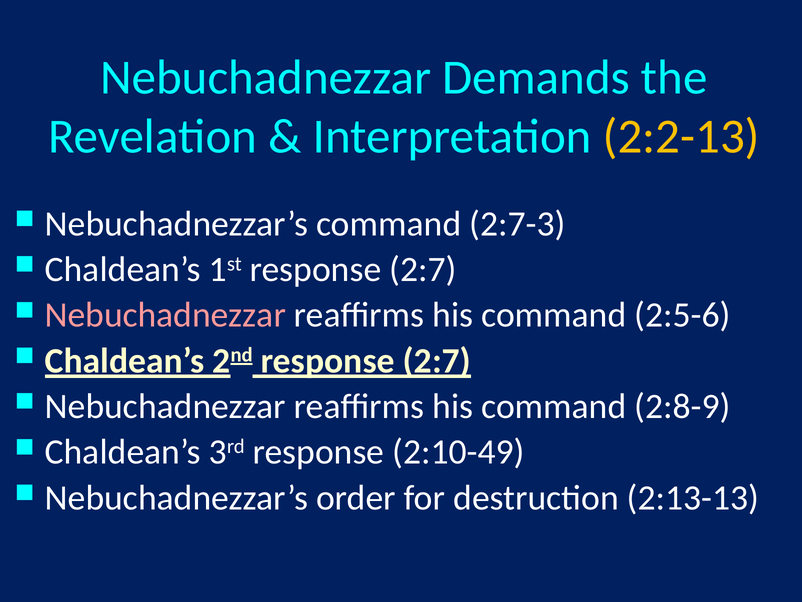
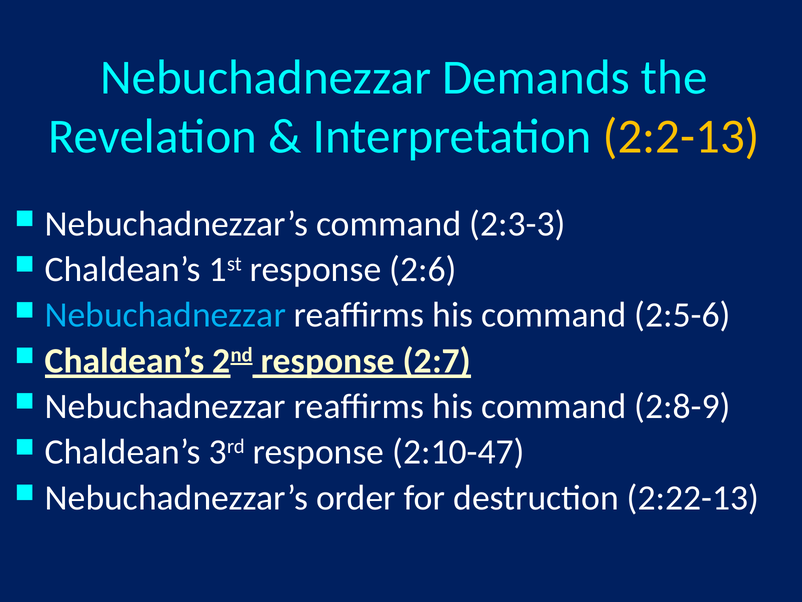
2:7-3: 2:7-3 -> 2:3-3
1st response 2:7: 2:7 -> 2:6
Nebuchadnezzar at (165, 315) colour: pink -> light blue
2:10-49: 2:10-49 -> 2:10-47
2:13-13: 2:13-13 -> 2:22-13
